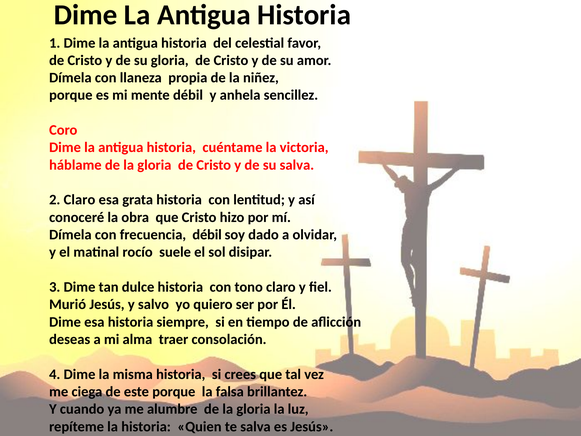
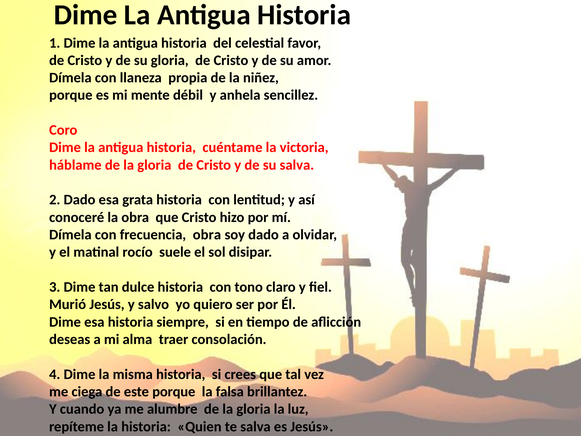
2 Claro: Claro -> Dado
frecuencia débil: débil -> obra
